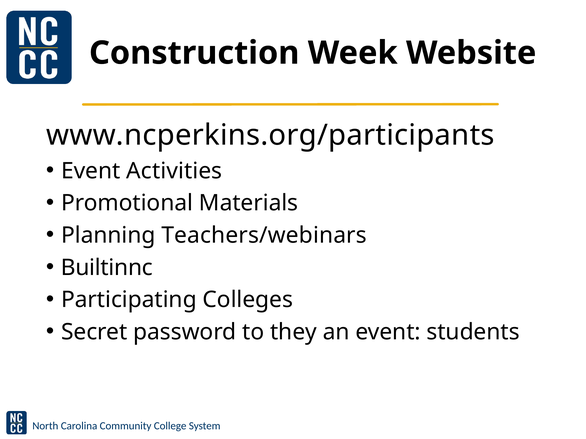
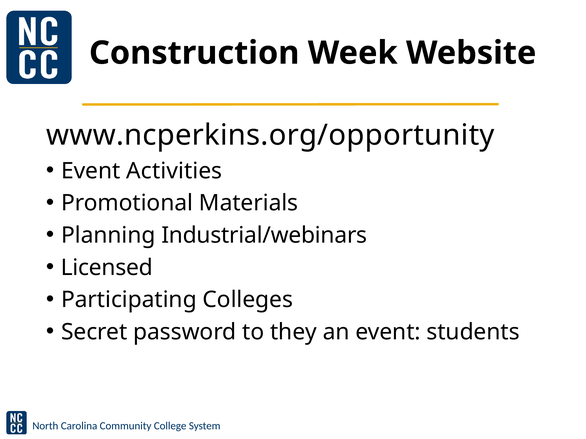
www.ncperkins.org/participants: www.ncperkins.org/participants -> www.ncperkins.org/opportunity
Teachers/webinars: Teachers/webinars -> Industrial/webinars
Builtinnc: Builtinnc -> Licensed
